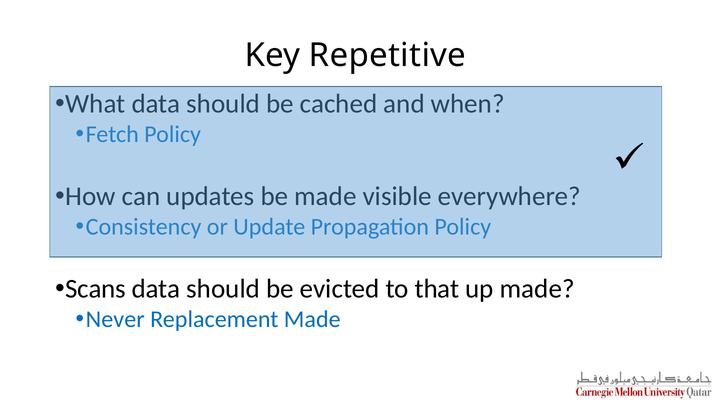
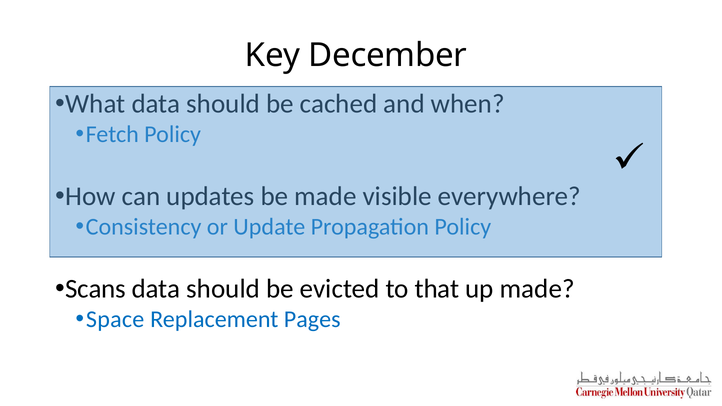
Repetitive: Repetitive -> December
Never: Never -> Space
Replacement Made: Made -> Pages
